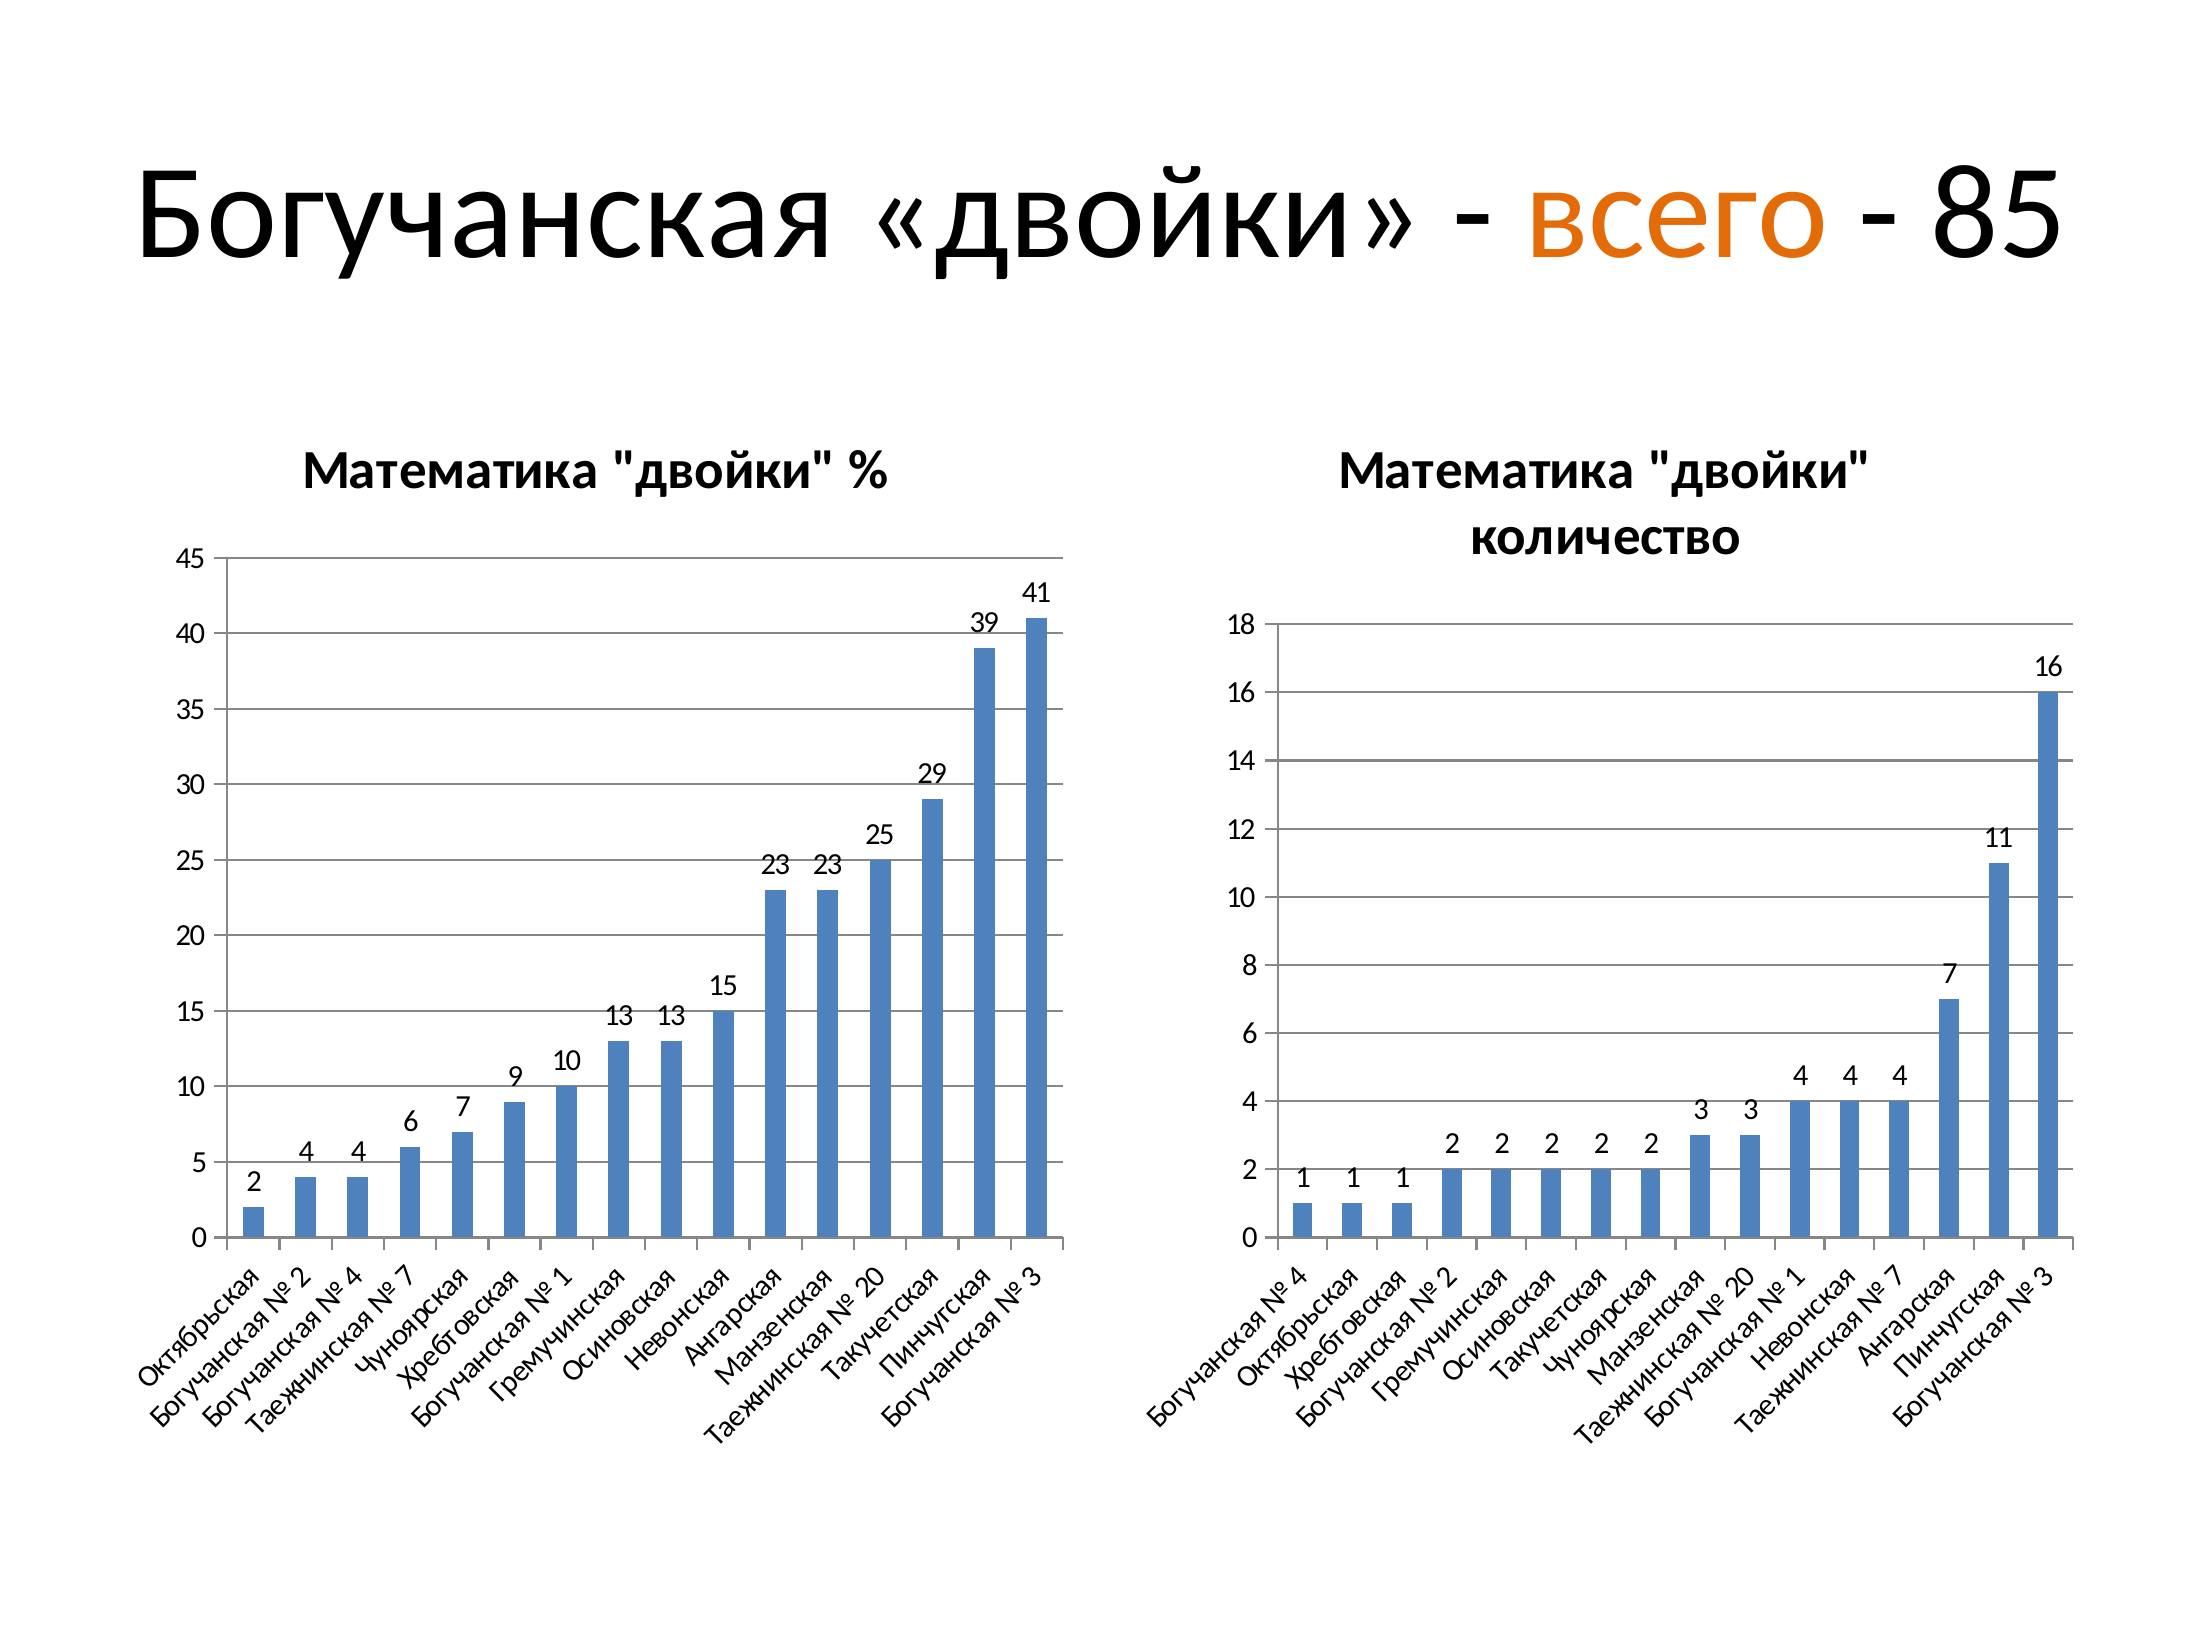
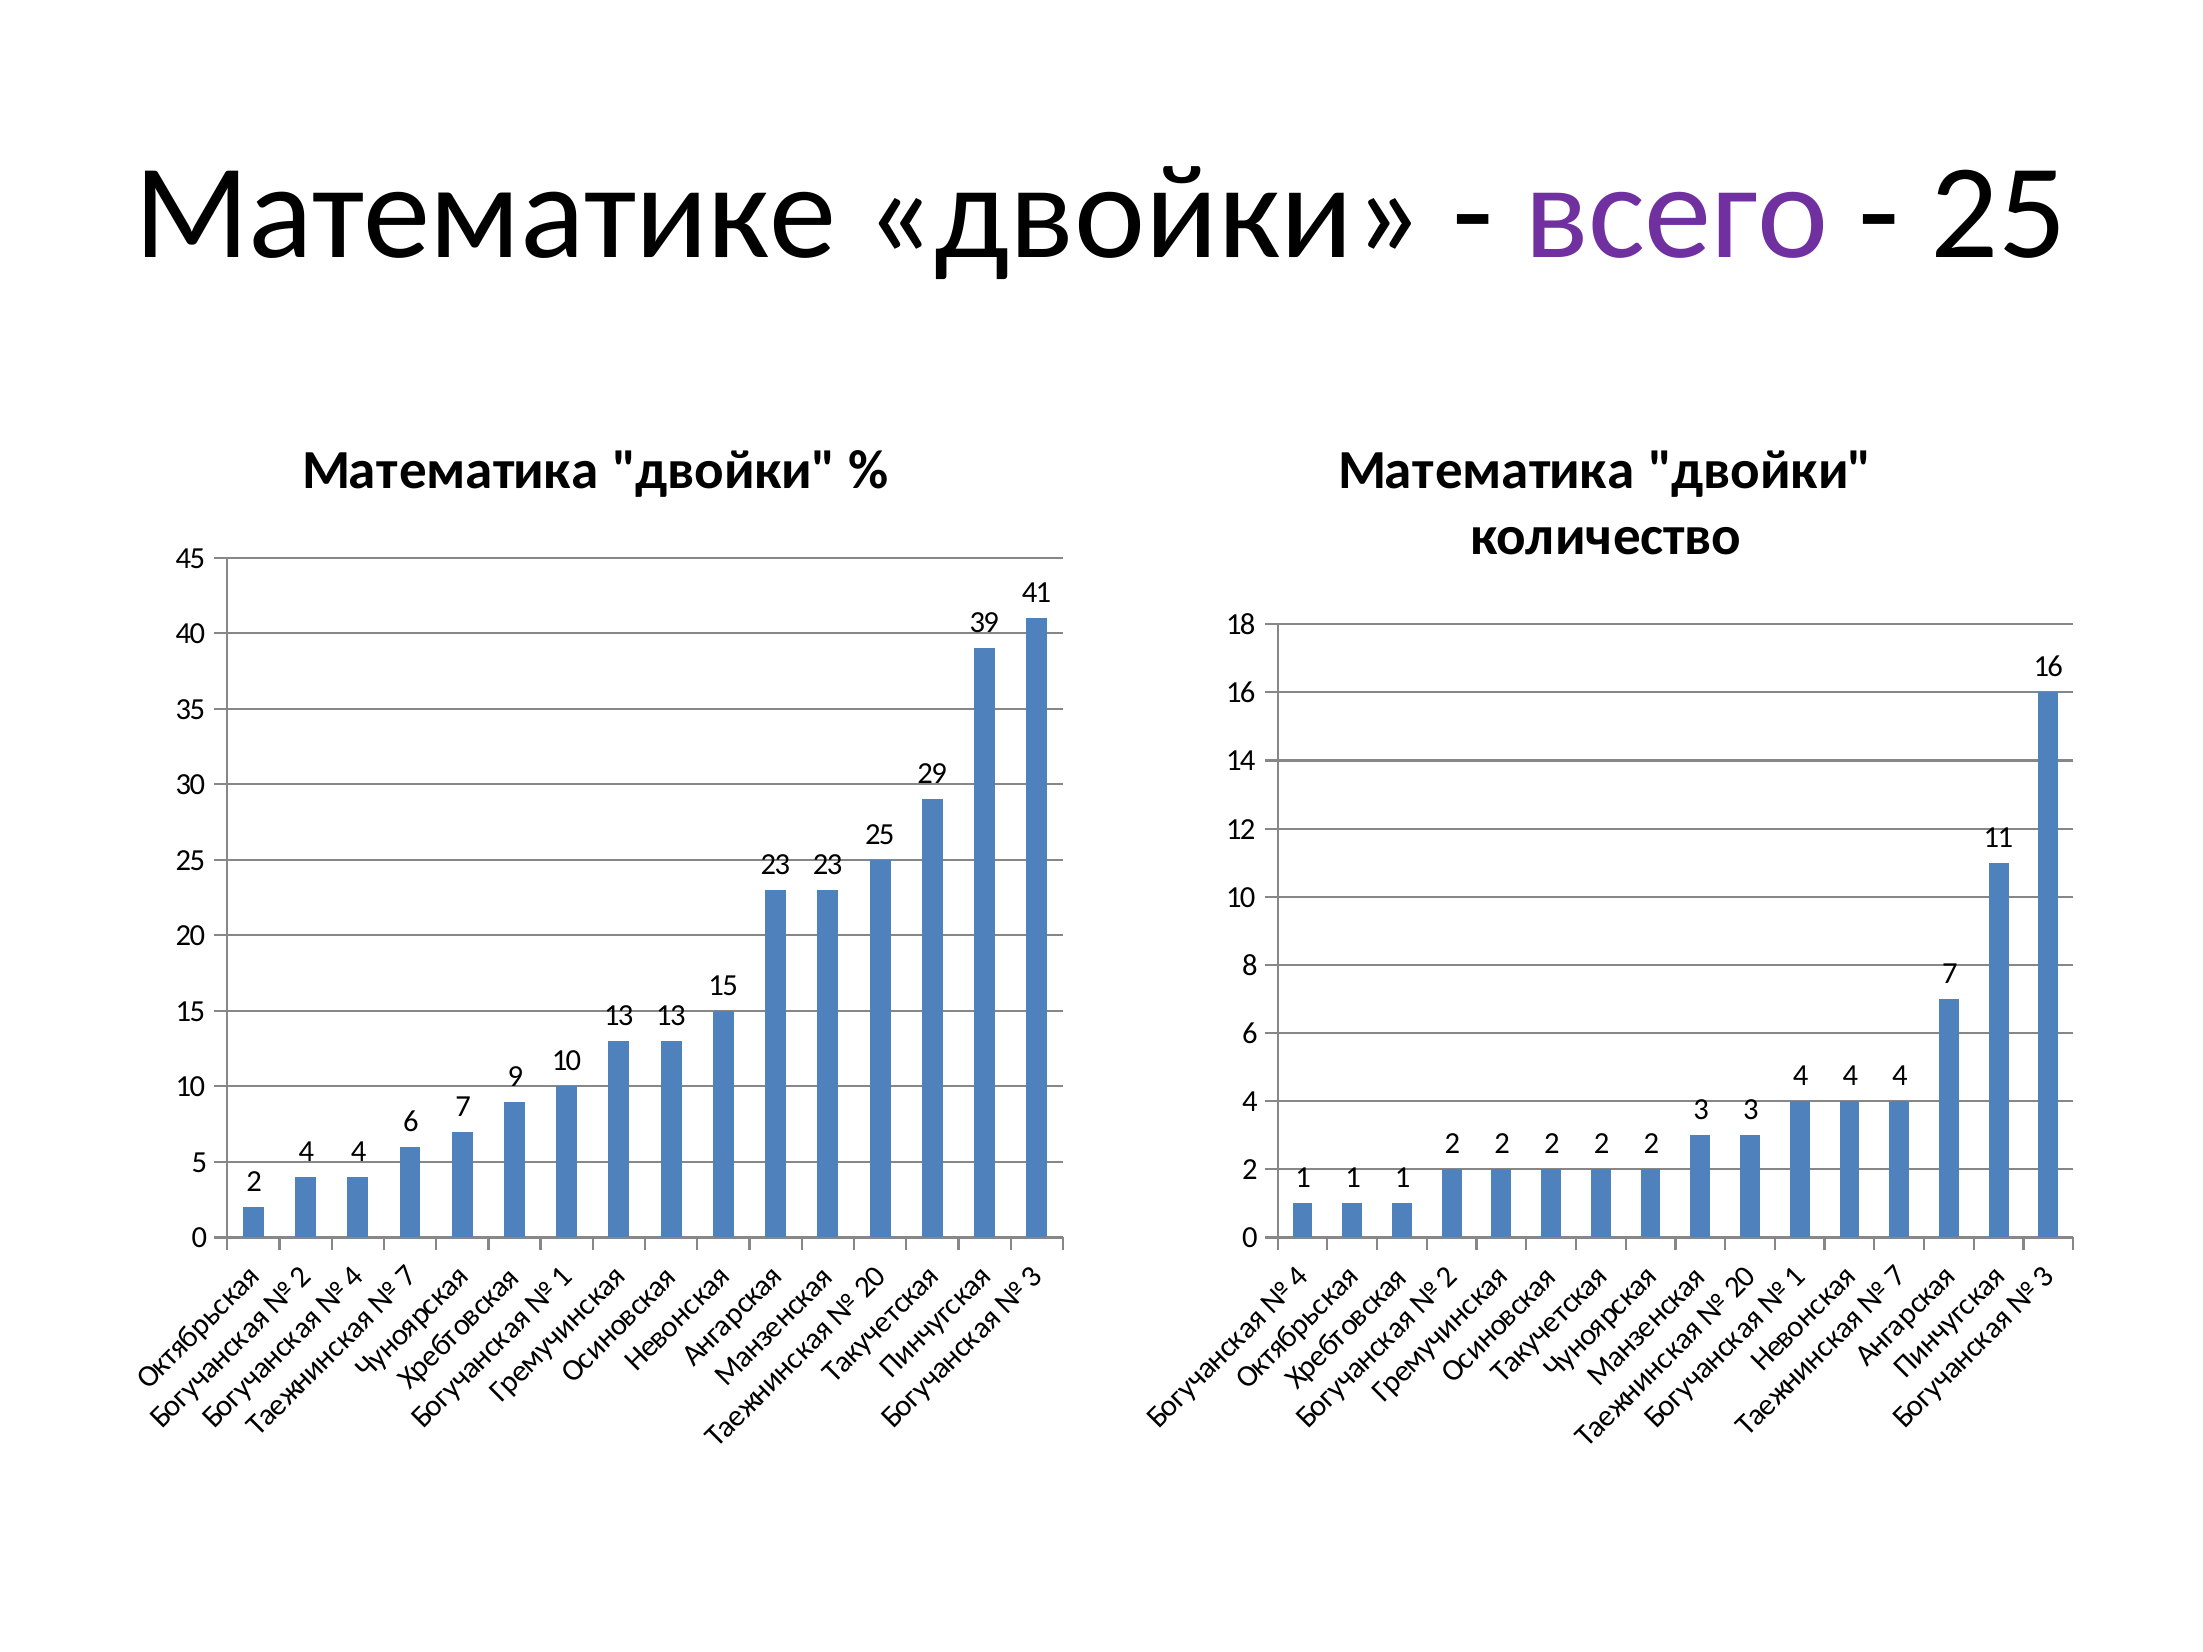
Богучанская: Богучанская -> Математике
всего colour: orange -> purple
85 at (1999, 213): 85 -> 25
